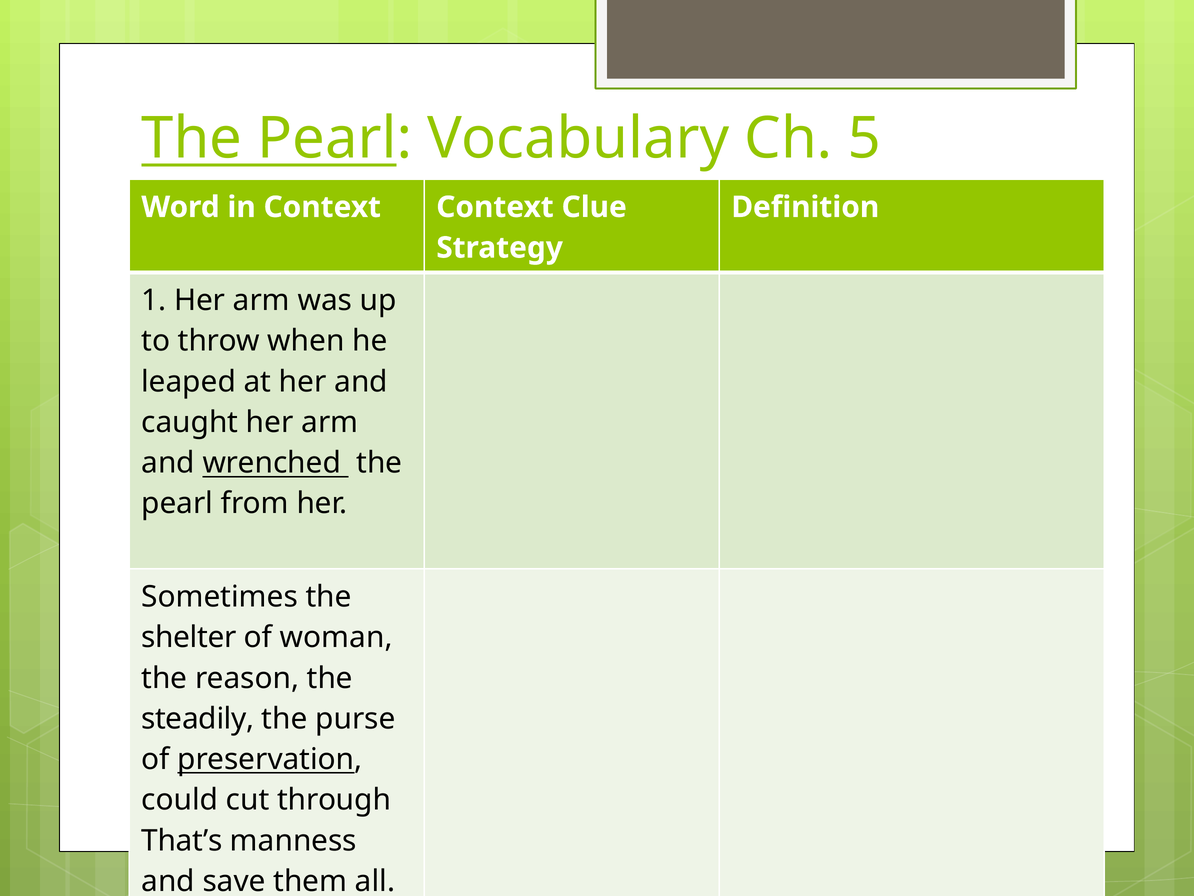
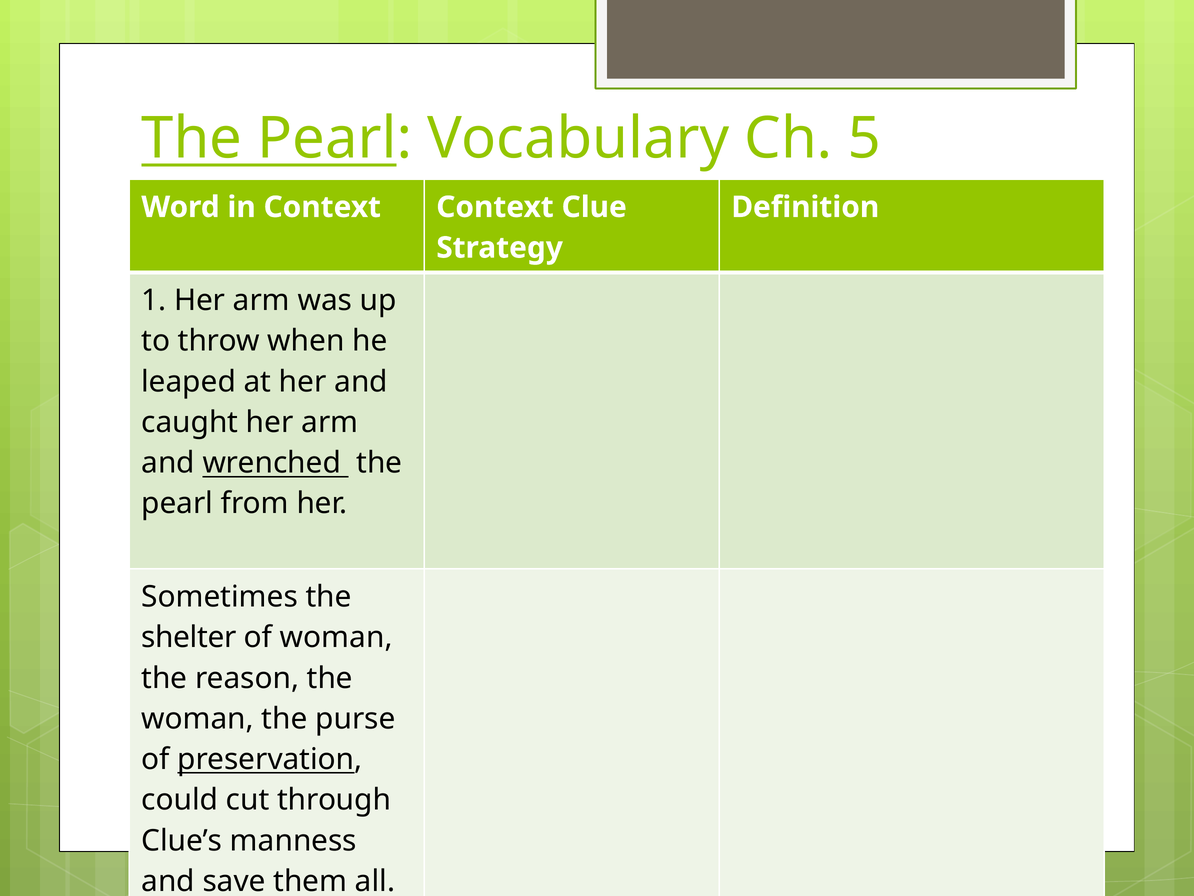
steadily at (198, 718): steadily -> woman
That’s: That’s -> Clue’s
